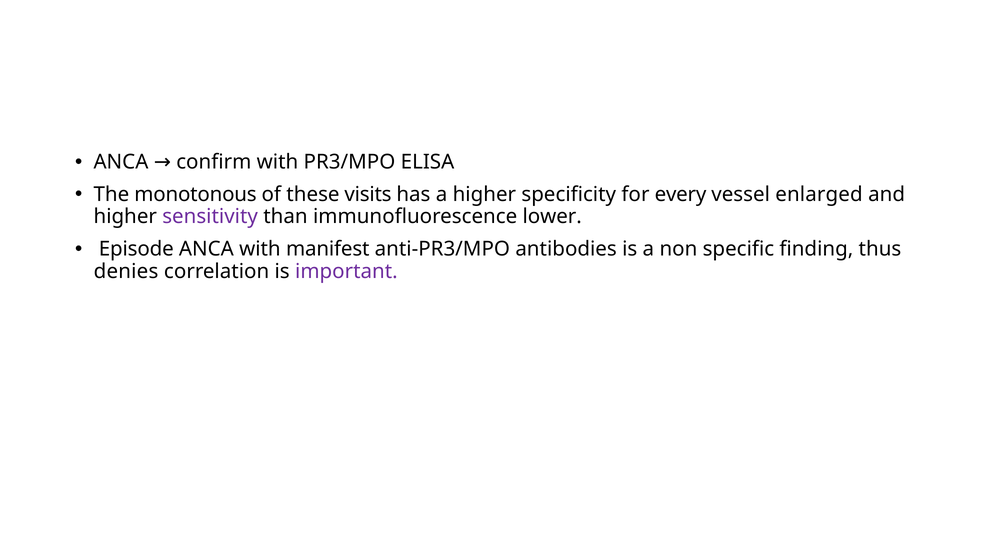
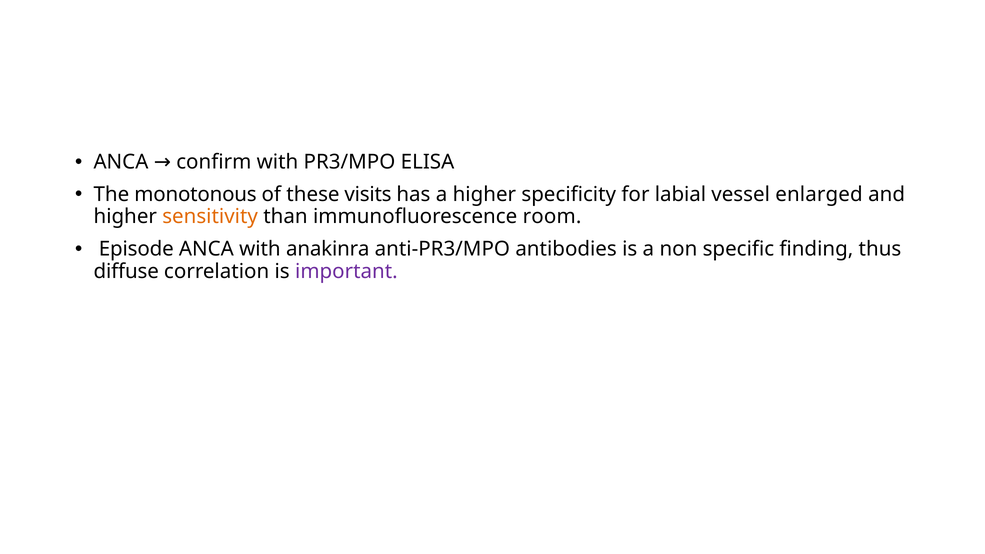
every: every -> labial
sensitivity colour: purple -> orange
lower: lower -> room
manifest: manifest -> anakinra
denies: denies -> diffuse
